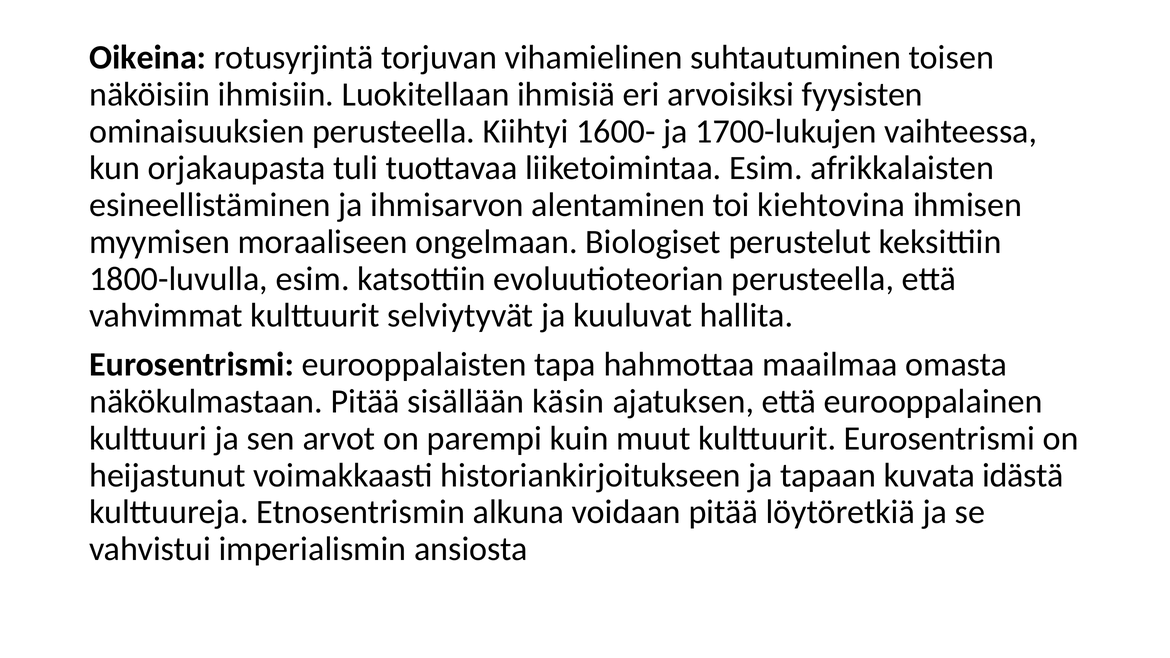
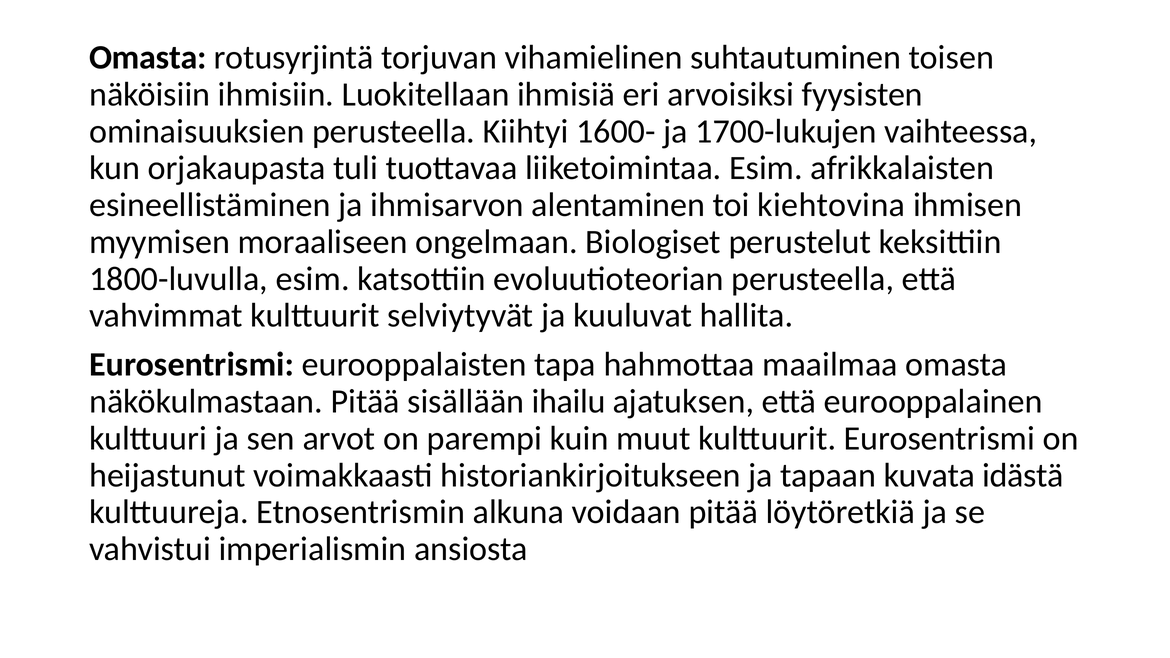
Oikeina at (148, 58): Oikeina -> Omasta
käsin: käsin -> ihailu
